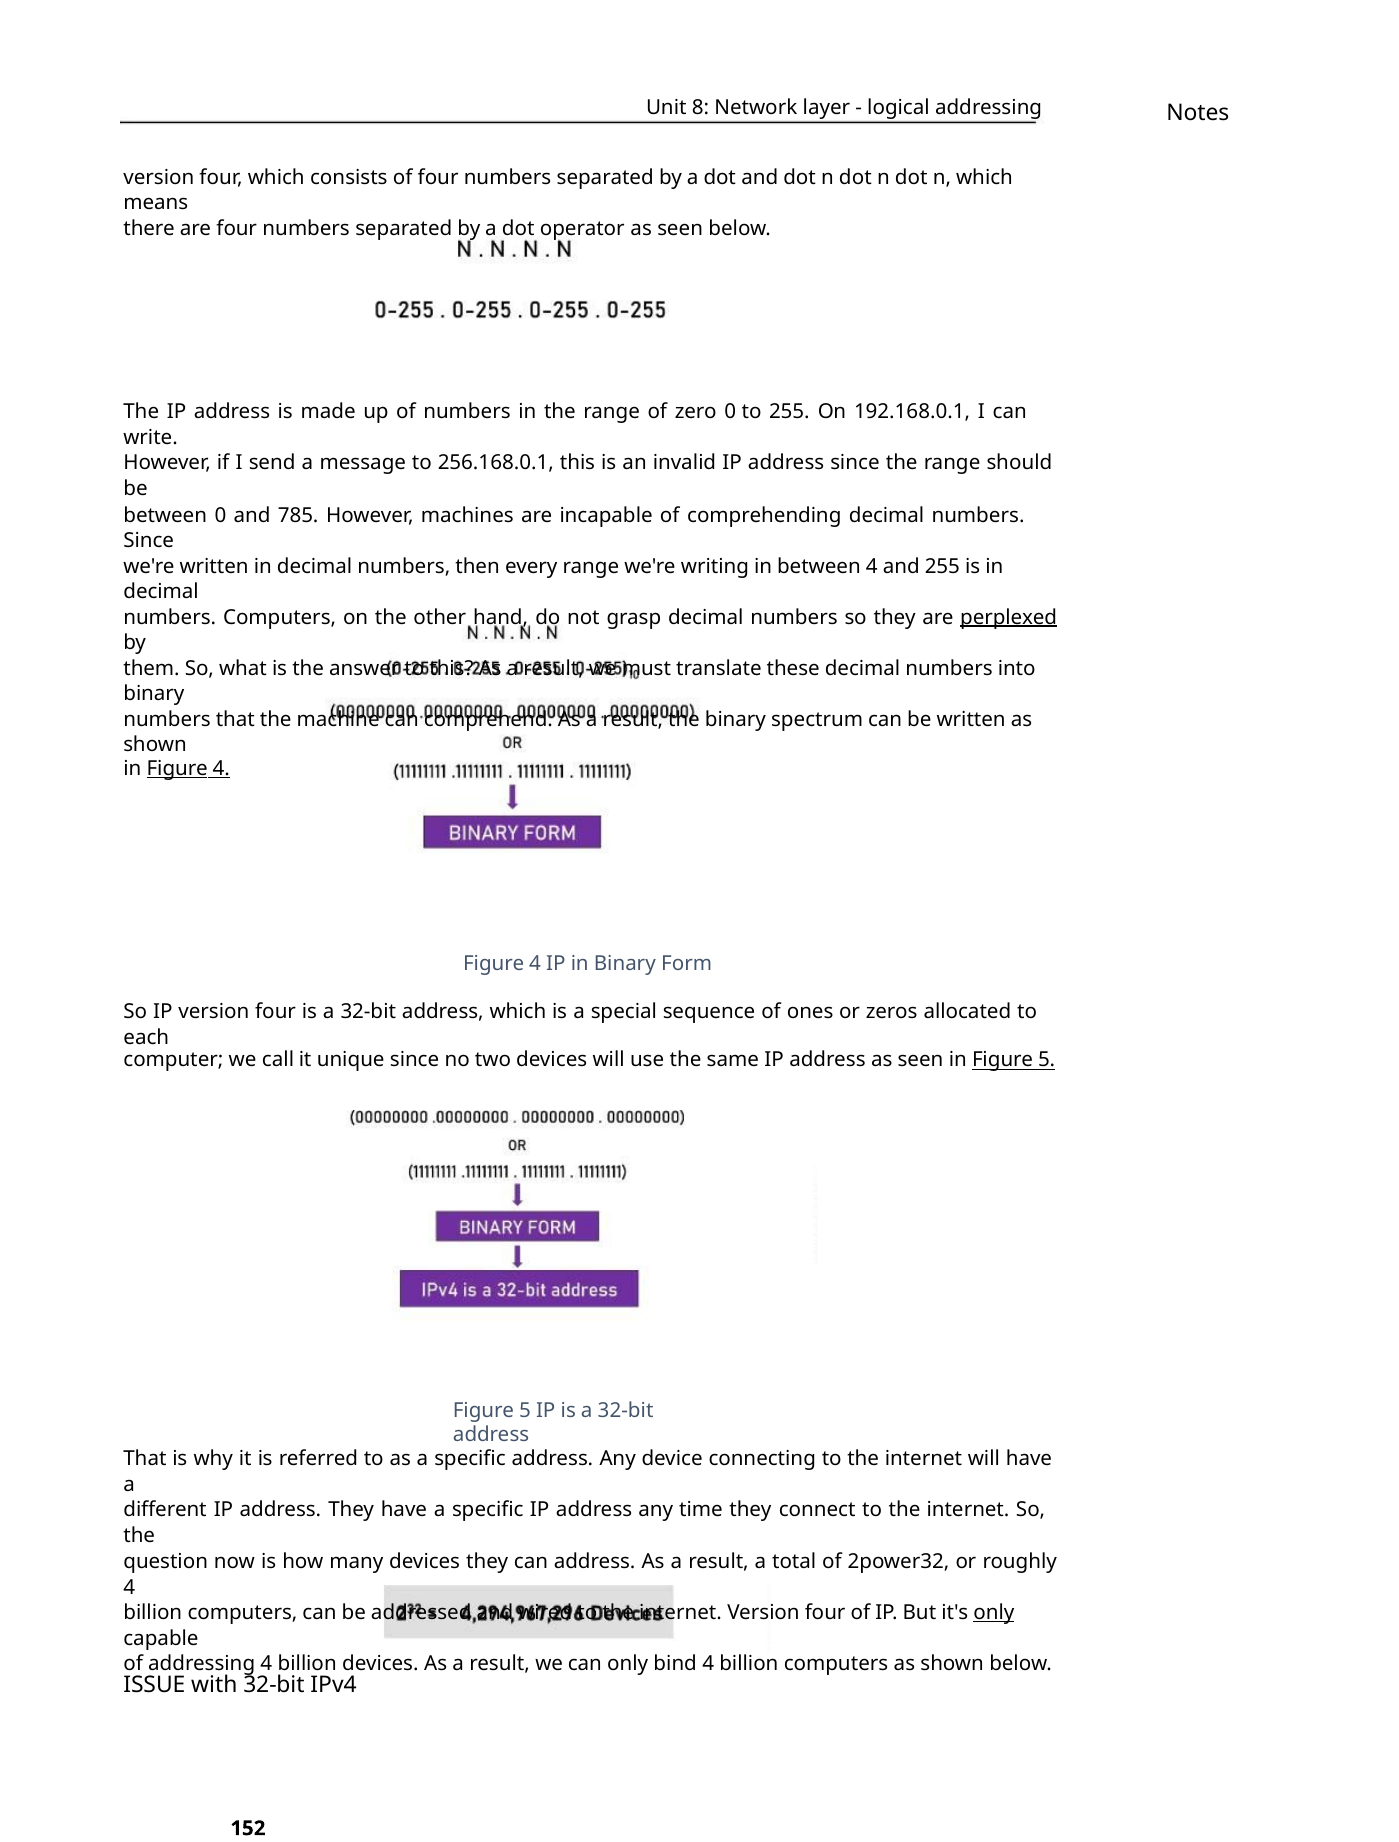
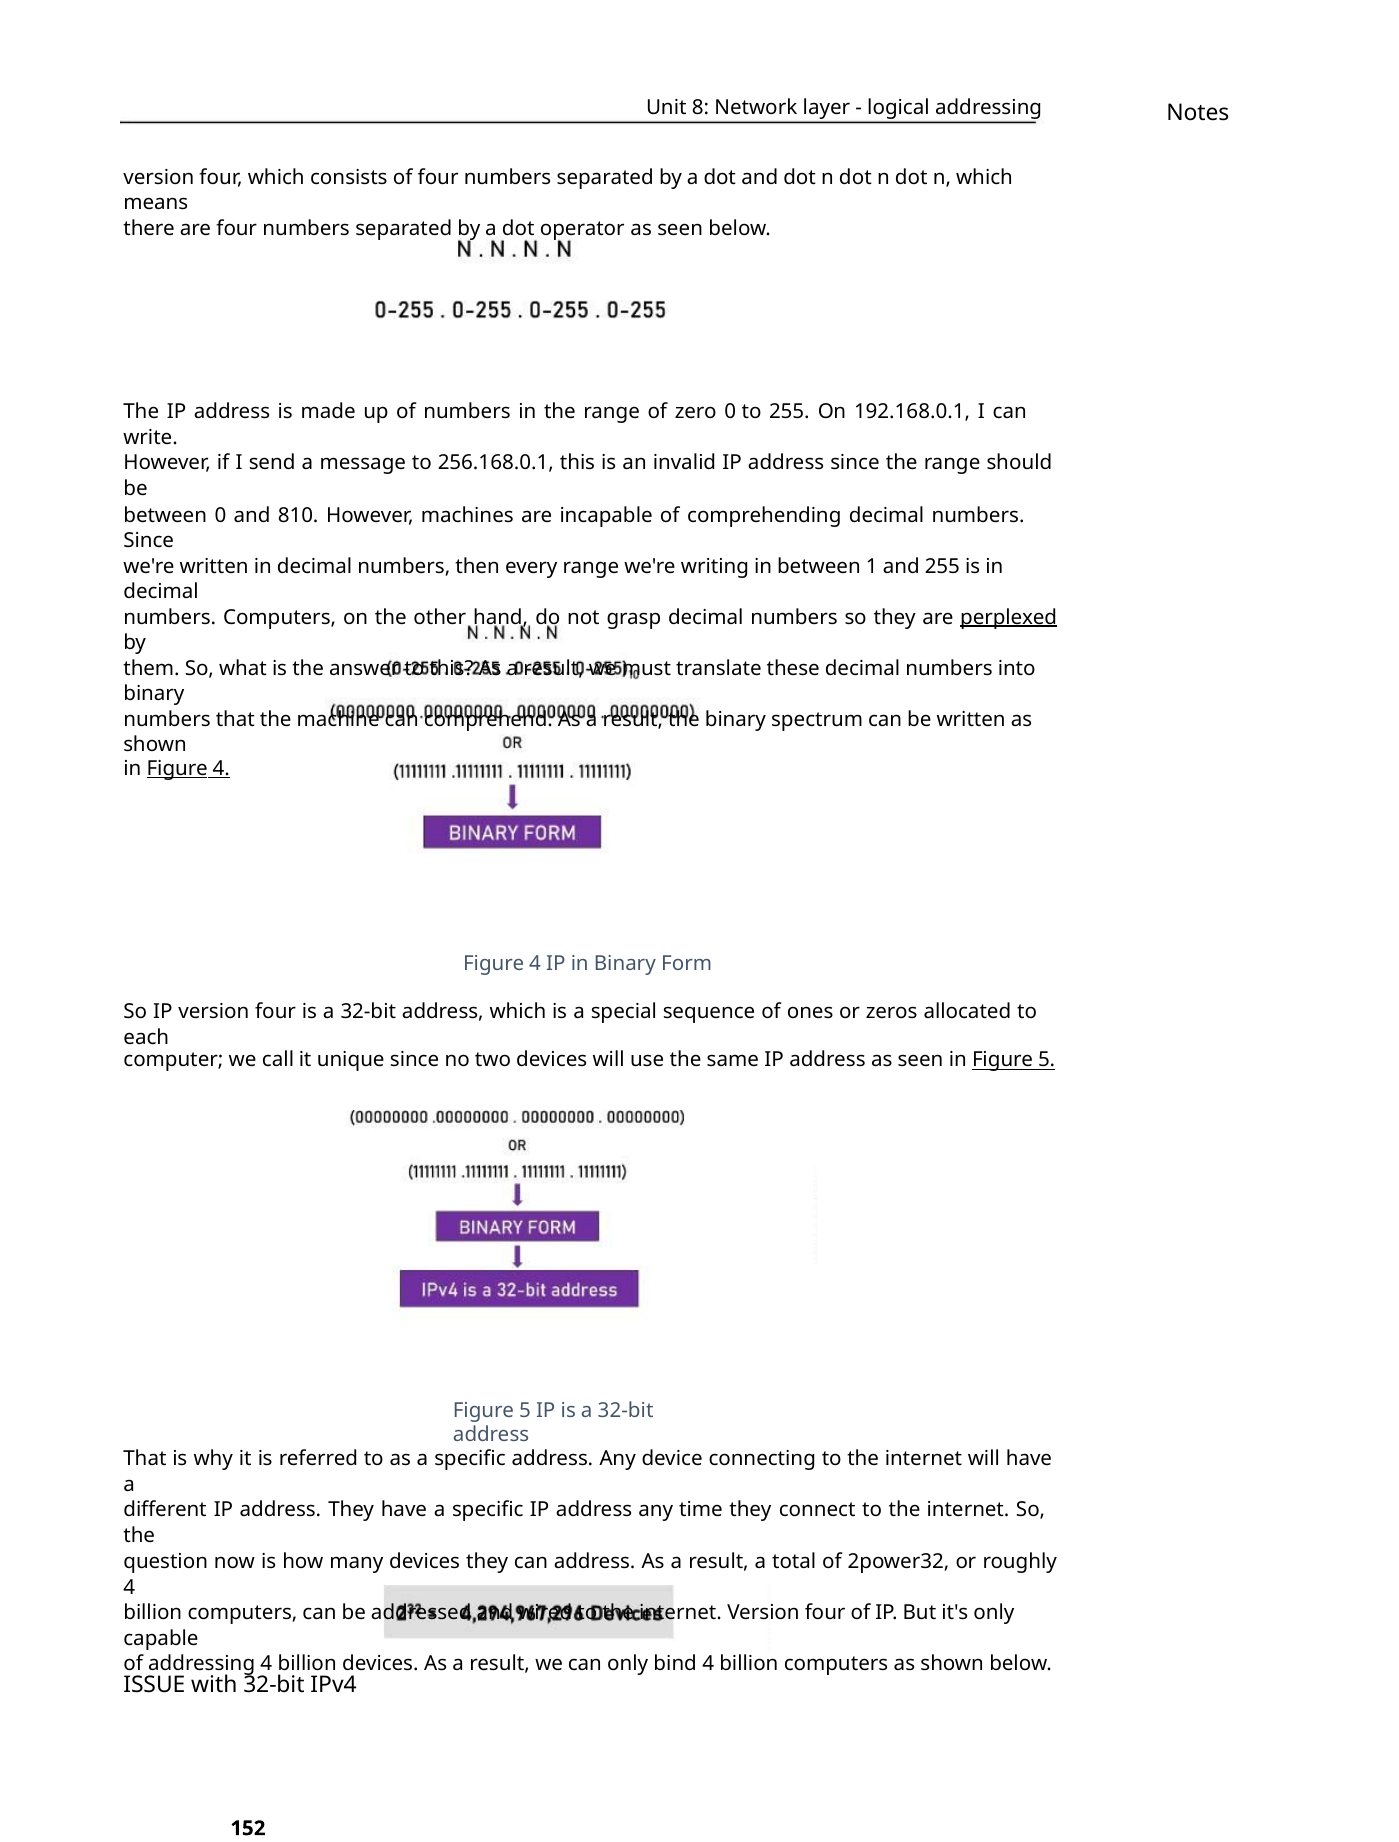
785: 785 -> 810
between 4: 4 -> 1
only at (994, 1613) underline: present -> none
